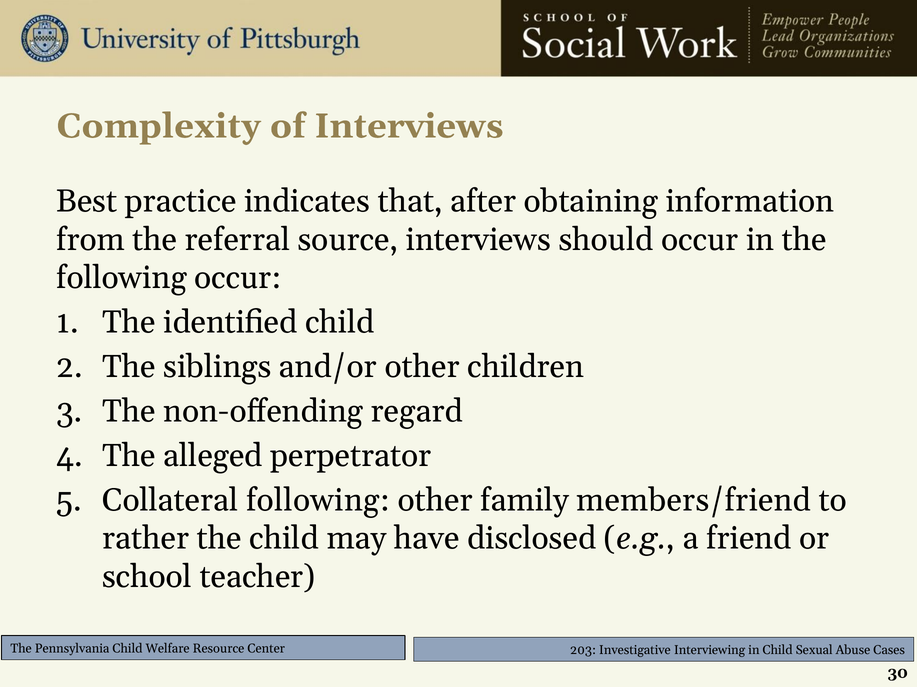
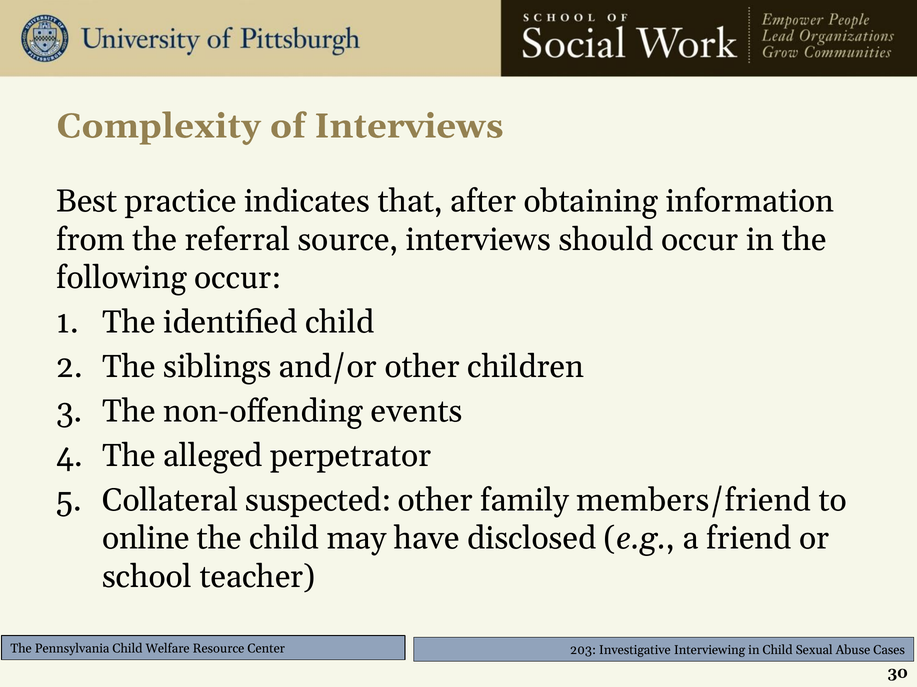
regard: regard -> events
Collateral following: following -> suspected
rather: rather -> online
